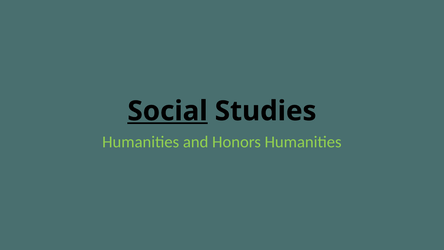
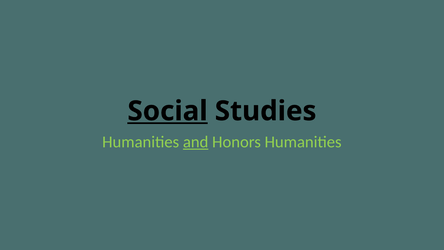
and underline: none -> present
